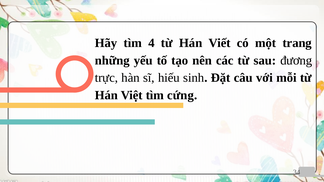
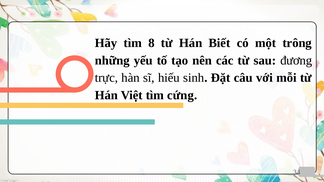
4: 4 -> 8
Viết: Viết -> Biết
trang: trang -> trông
